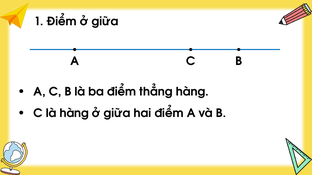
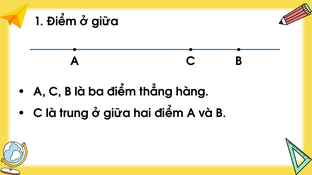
là hàng: hàng -> trung
